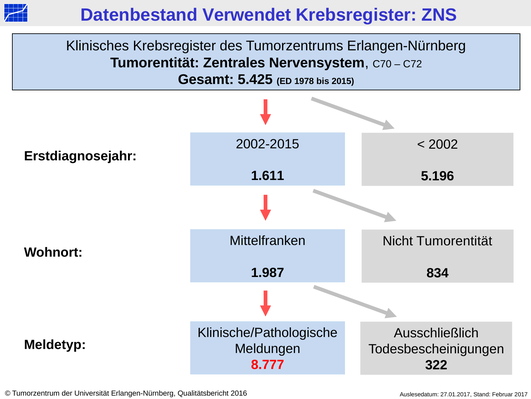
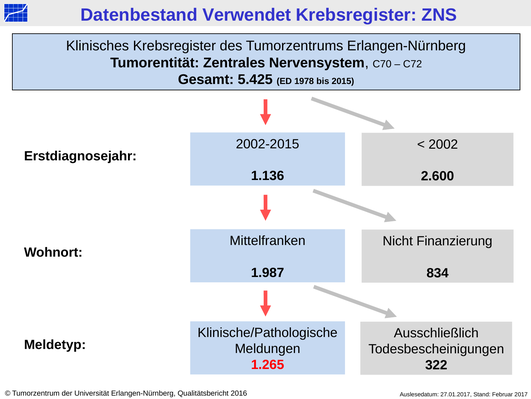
1.611: 1.611 -> 1.136
5.196: 5.196 -> 2.600
Nicht Tumorentität: Tumorentität -> Finanzierung
8.777: 8.777 -> 1.265
